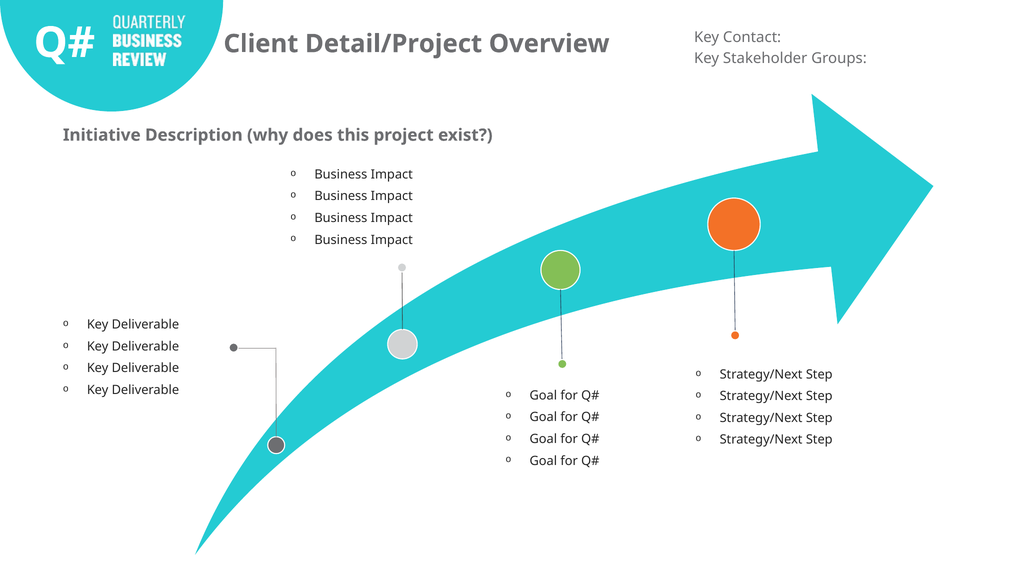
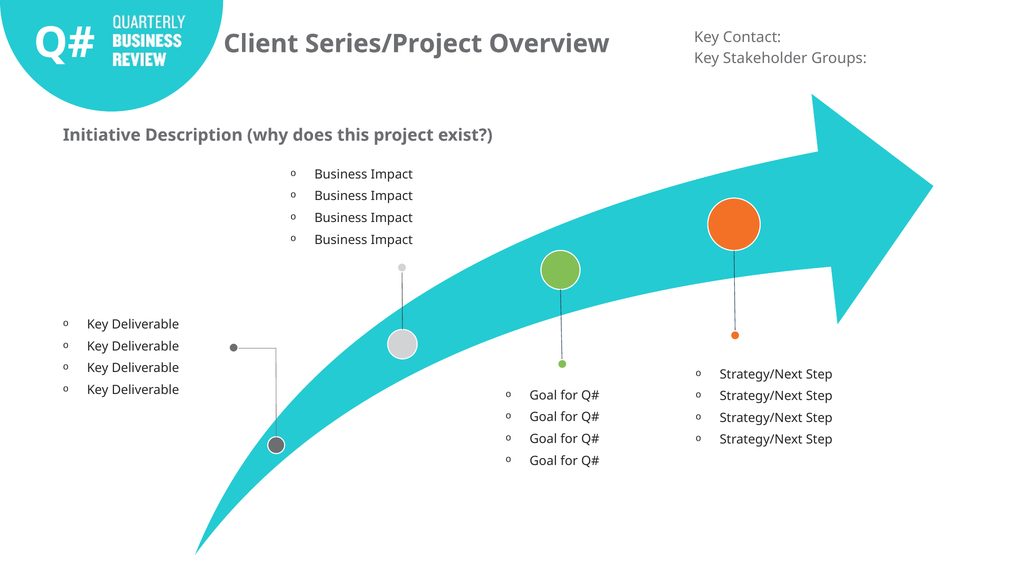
Detail/Project: Detail/Project -> Series/Project
